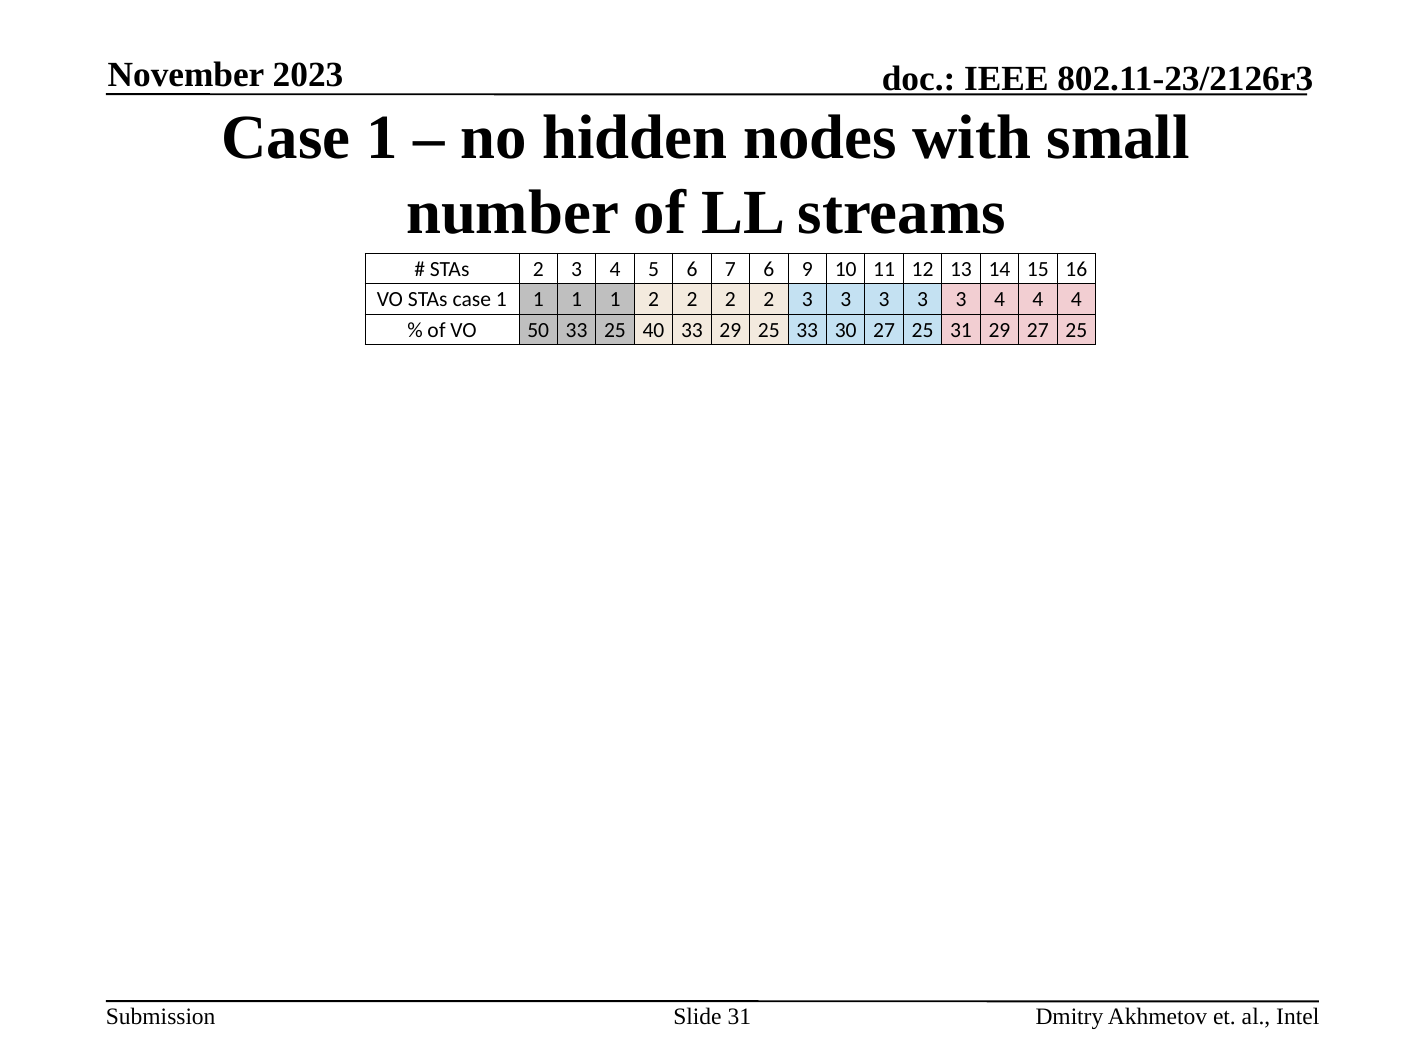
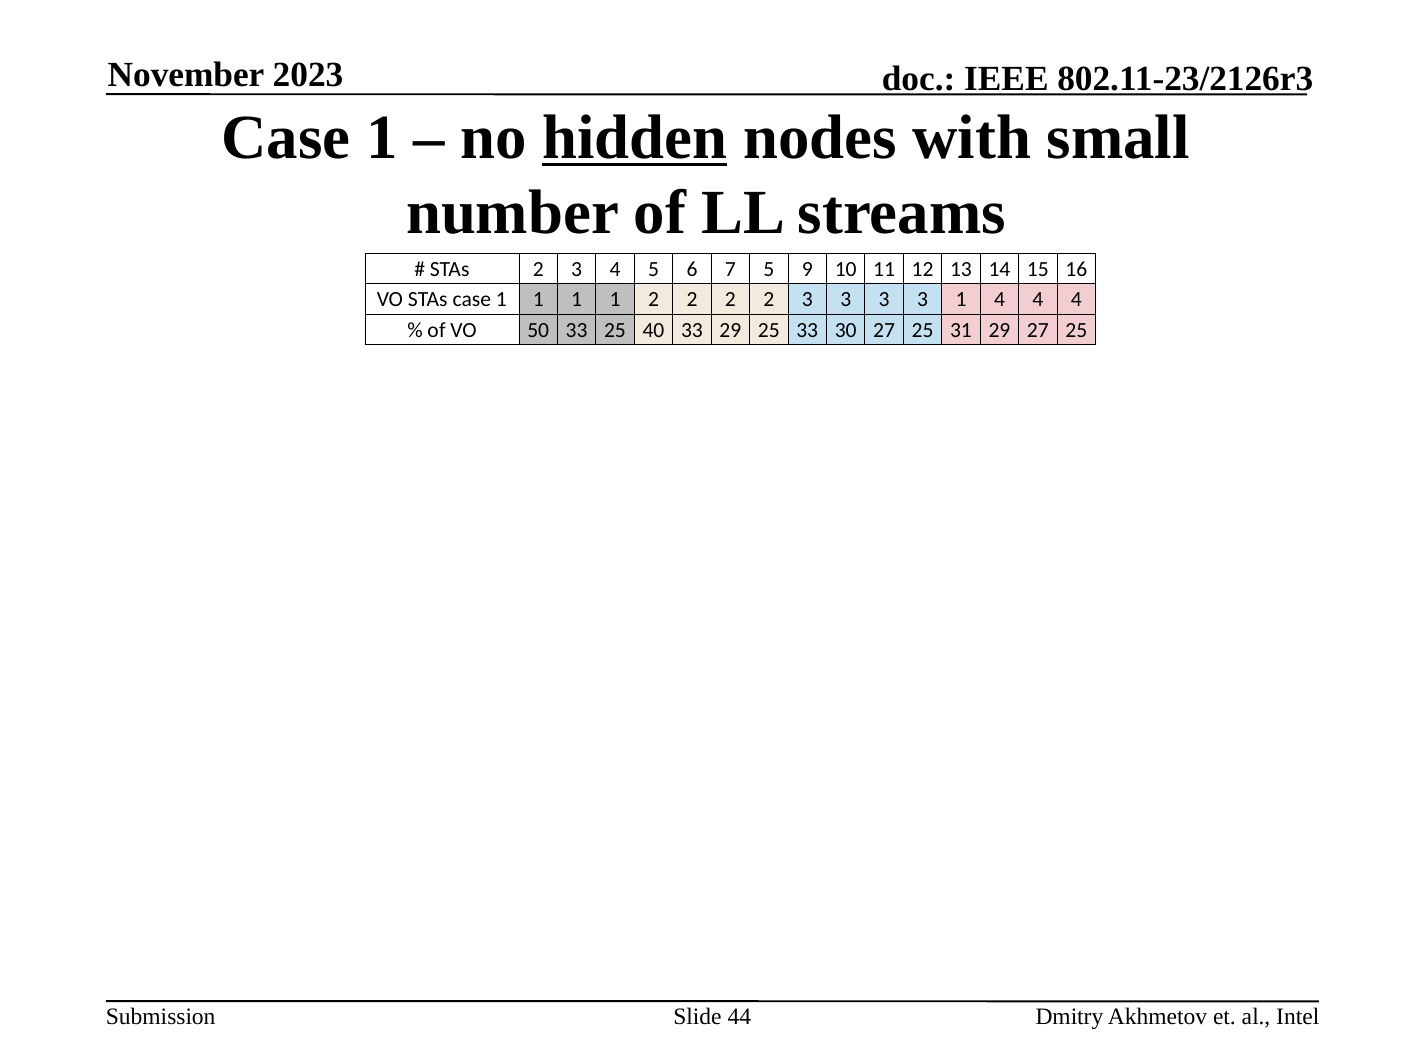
hidden underline: none -> present
7 6: 6 -> 5
3 at (961, 300): 3 -> 1
Slide 31: 31 -> 44
